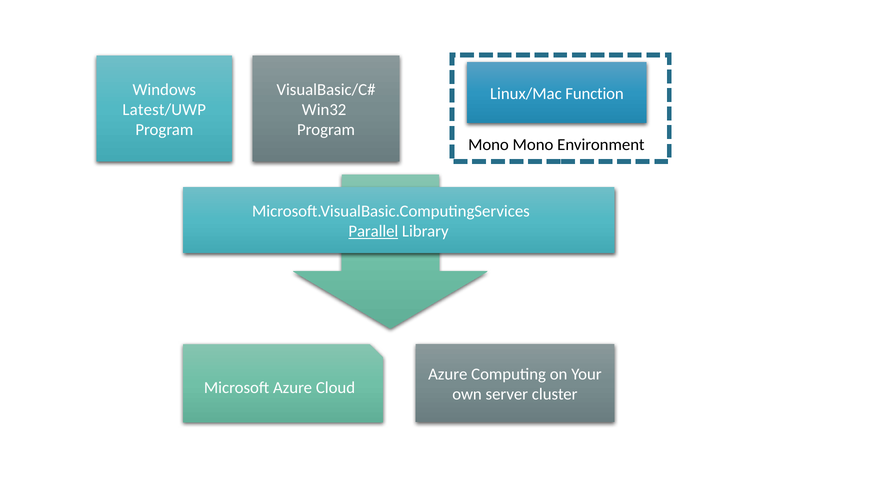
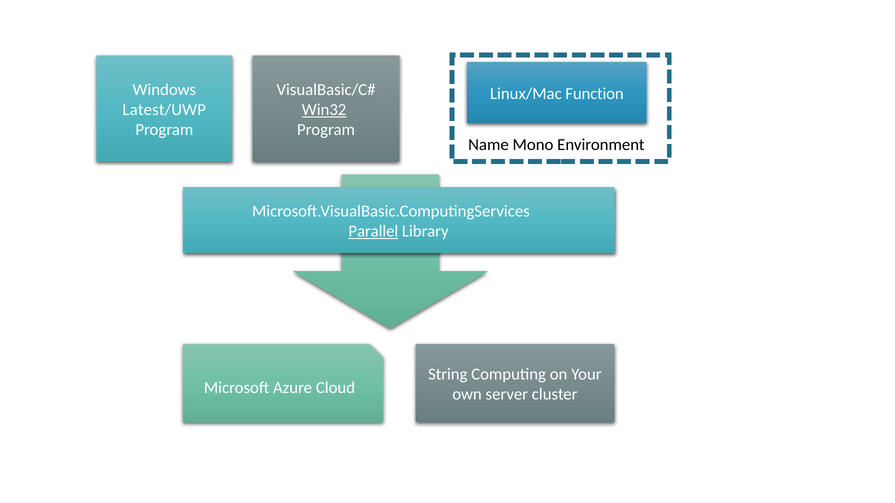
Win32 underline: none -> present
Mono at (488, 145): Mono -> Name
Azure at (448, 375): Azure -> String
